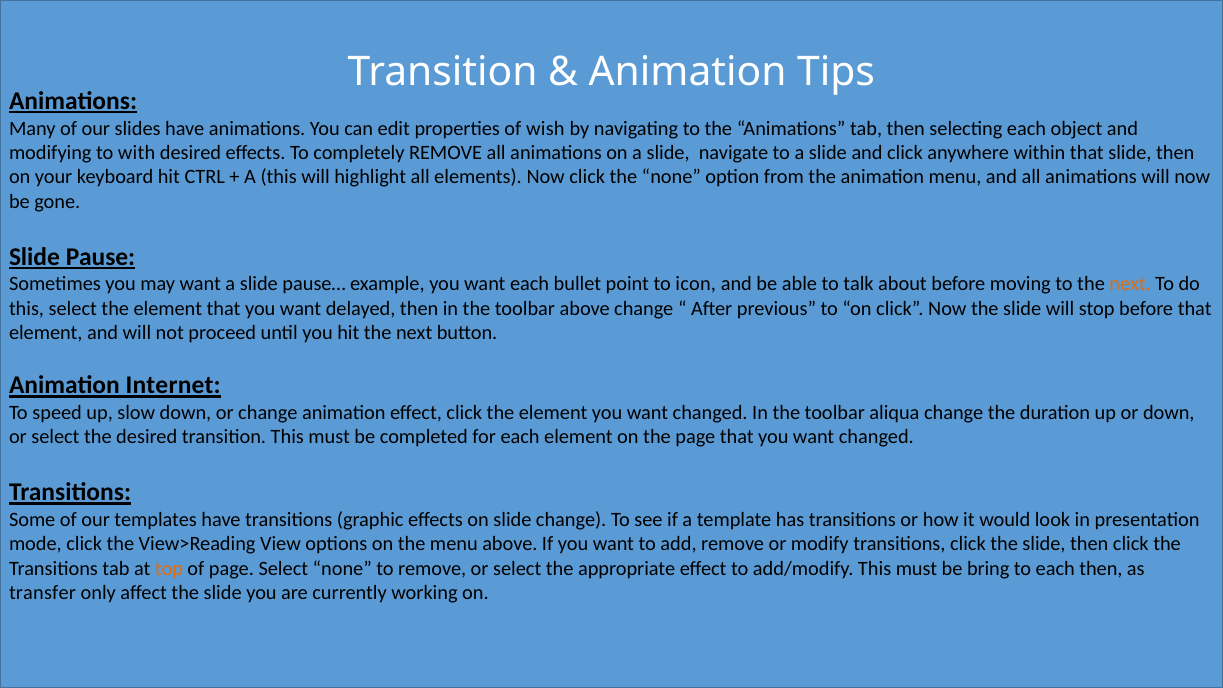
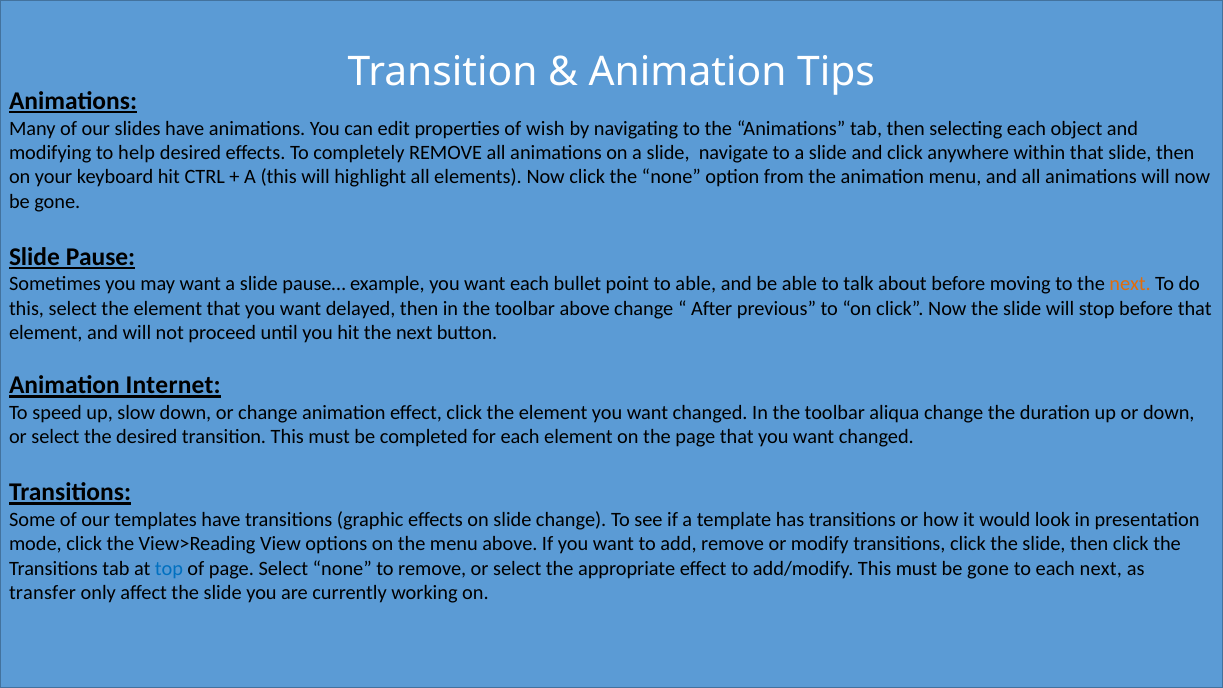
with: with -> help
to icon: icon -> able
top colour: orange -> blue
must be bring: bring -> gone
each then: then -> next
